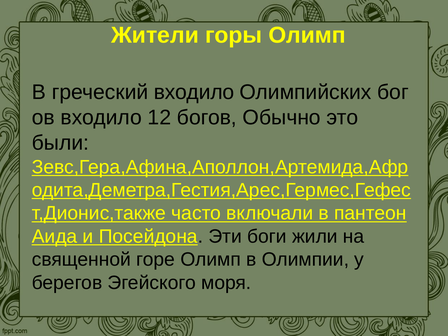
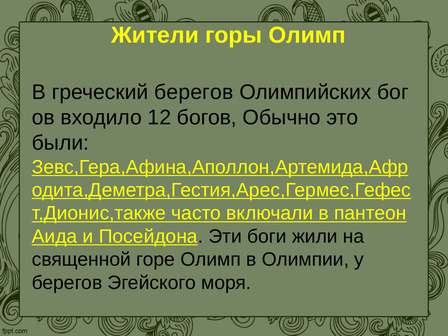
греческий входило: входило -> берегов
